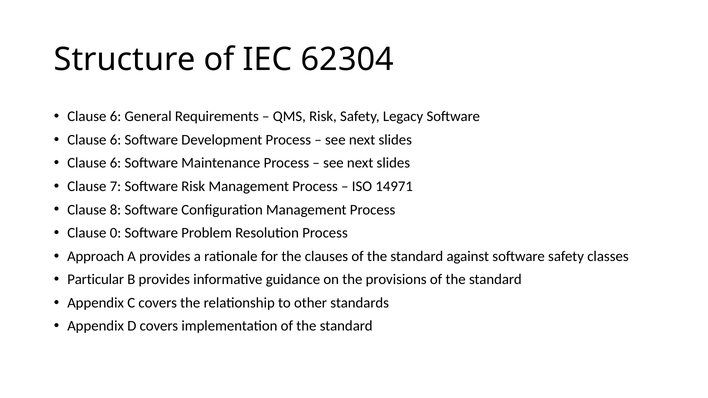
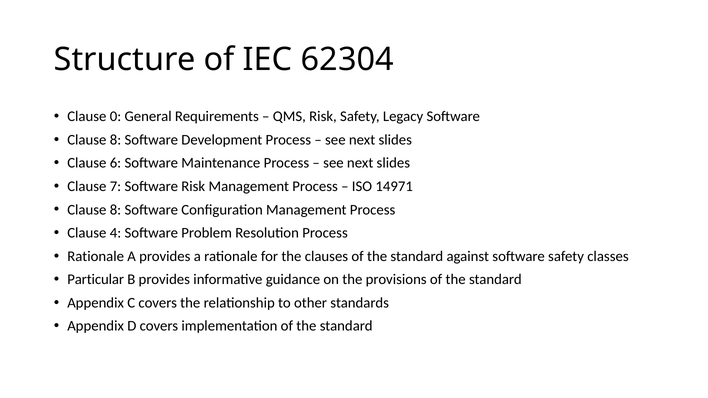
6 at (115, 117): 6 -> 0
6 at (115, 140): 6 -> 8
0: 0 -> 4
Approach at (96, 256): Approach -> Rationale
